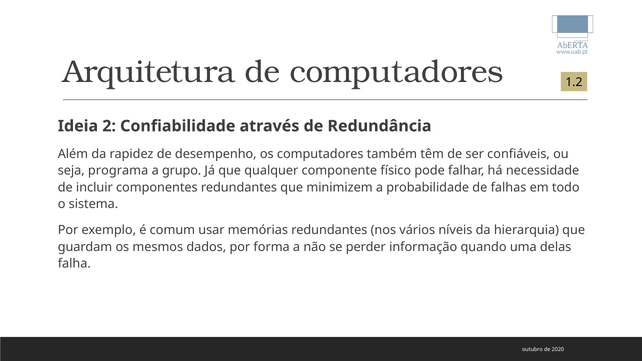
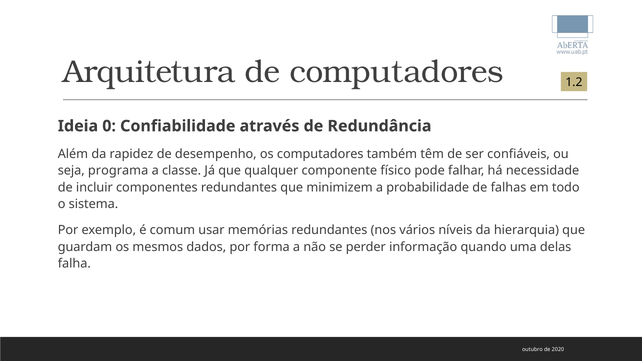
2: 2 -> 0
grupo: grupo -> classe
